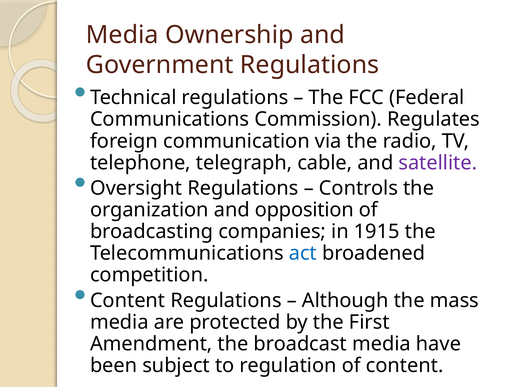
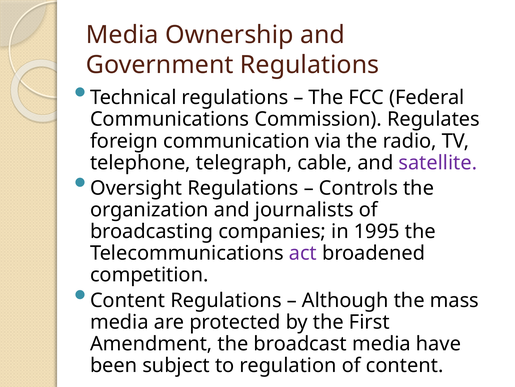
opposition: opposition -> journalists
1915: 1915 -> 1995
act colour: blue -> purple
